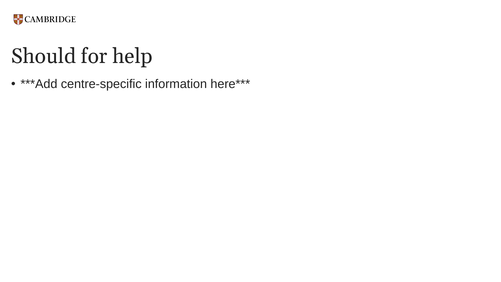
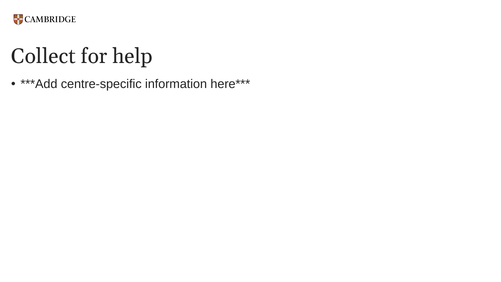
Should: Should -> Collect
